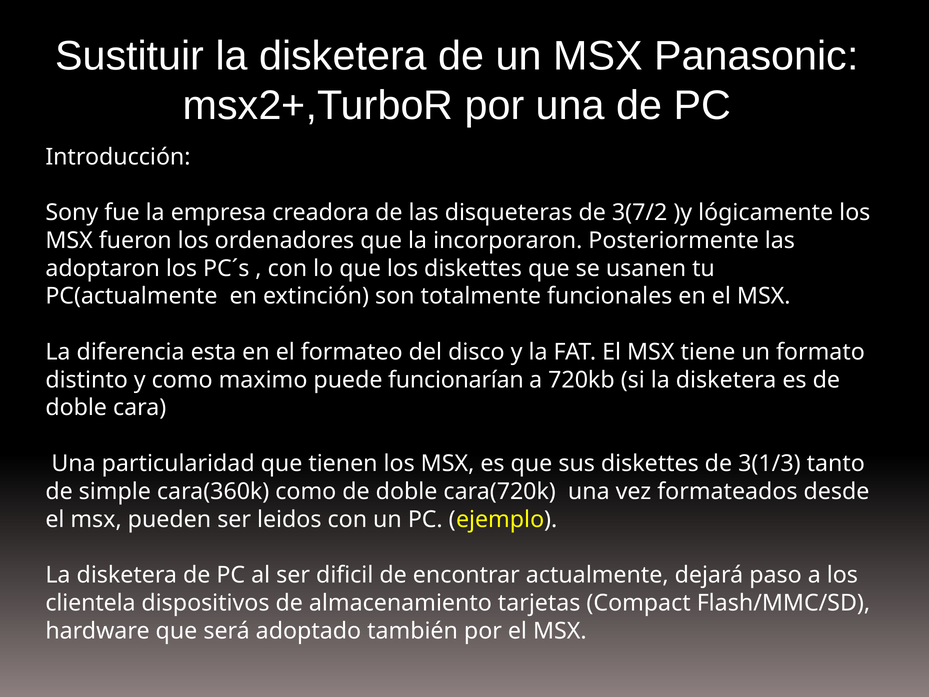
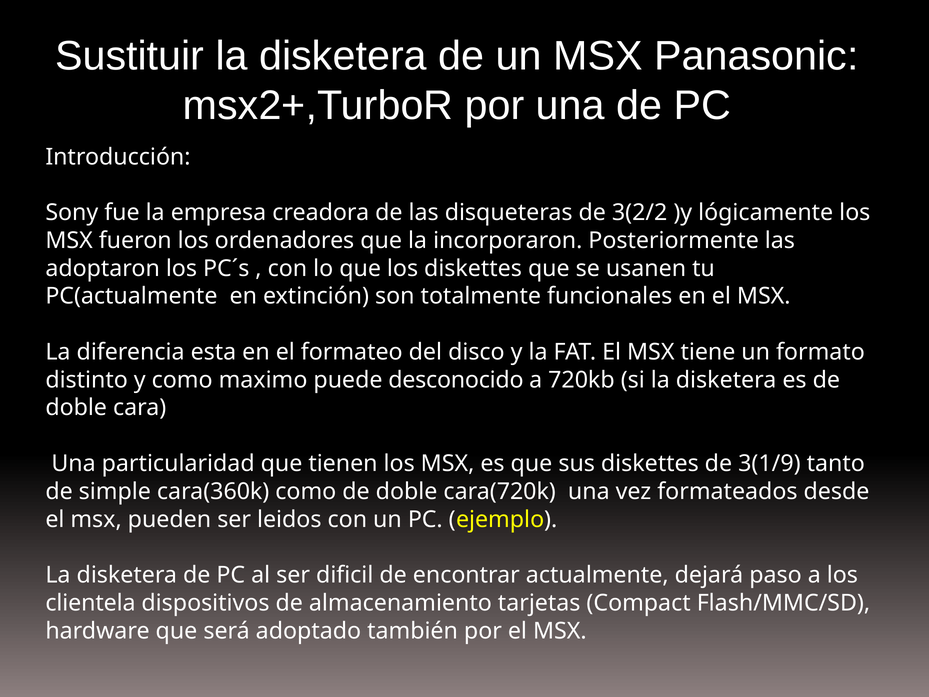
3(7/2: 3(7/2 -> 3(2/2
funcionarían: funcionarían -> desconocido
3(1/3: 3(1/3 -> 3(1/9
